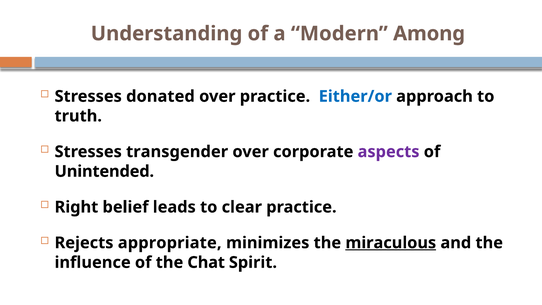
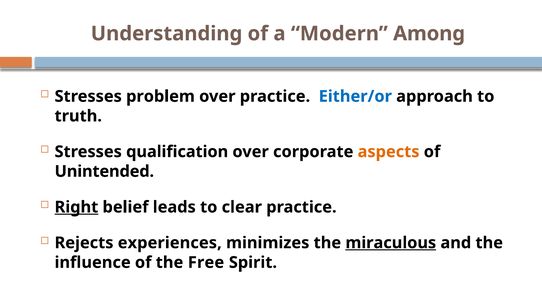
donated: donated -> problem
transgender: transgender -> qualification
aspects colour: purple -> orange
Right underline: none -> present
appropriate: appropriate -> experiences
Chat: Chat -> Free
